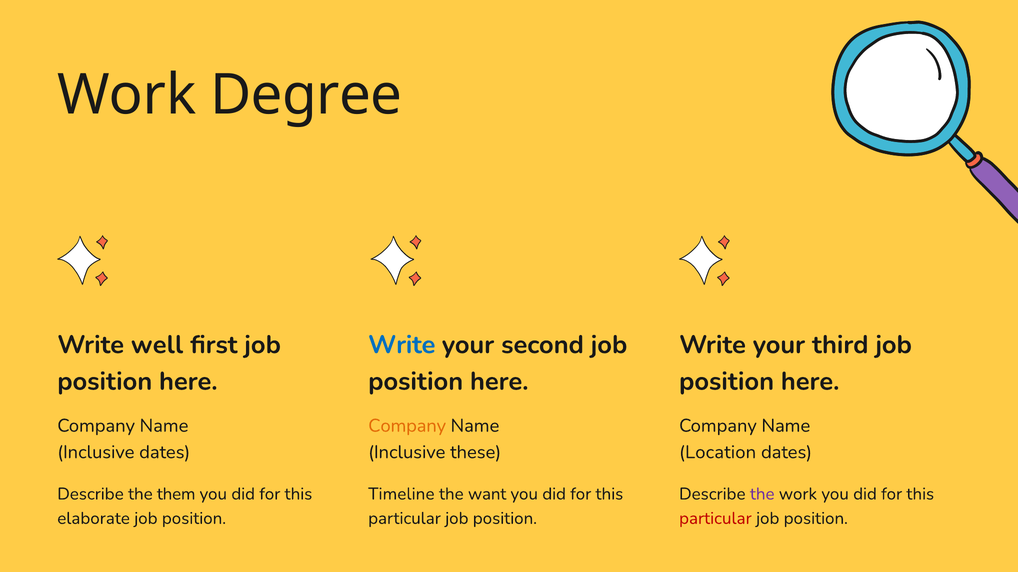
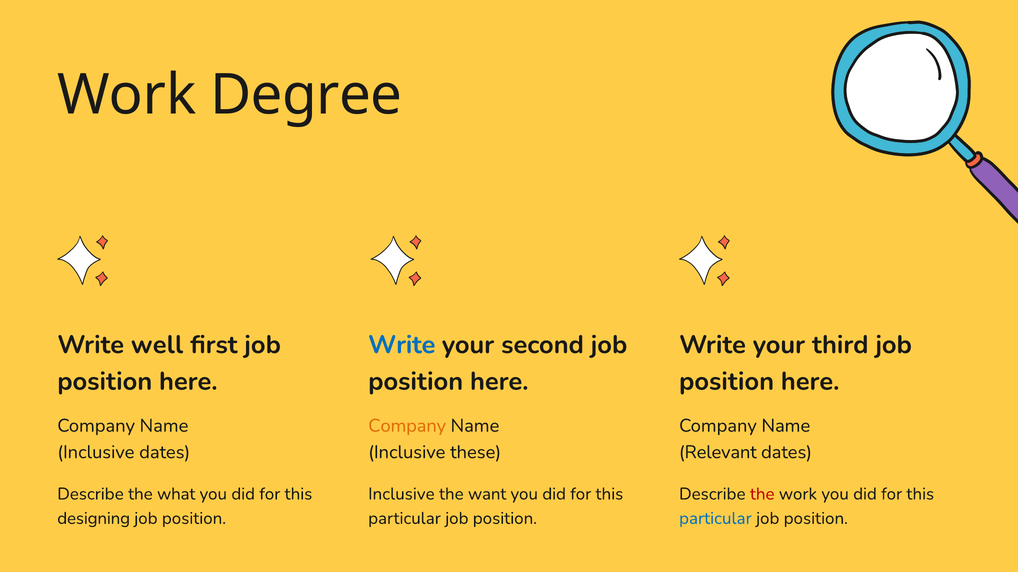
Location: Location -> Relevant
them: them -> what
Timeline at (401, 494): Timeline -> Inclusive
the at (762, 494) colour: purple -> red
elaborate: elaborate -> designing
particular at (715, 519) colour: red -> blue
